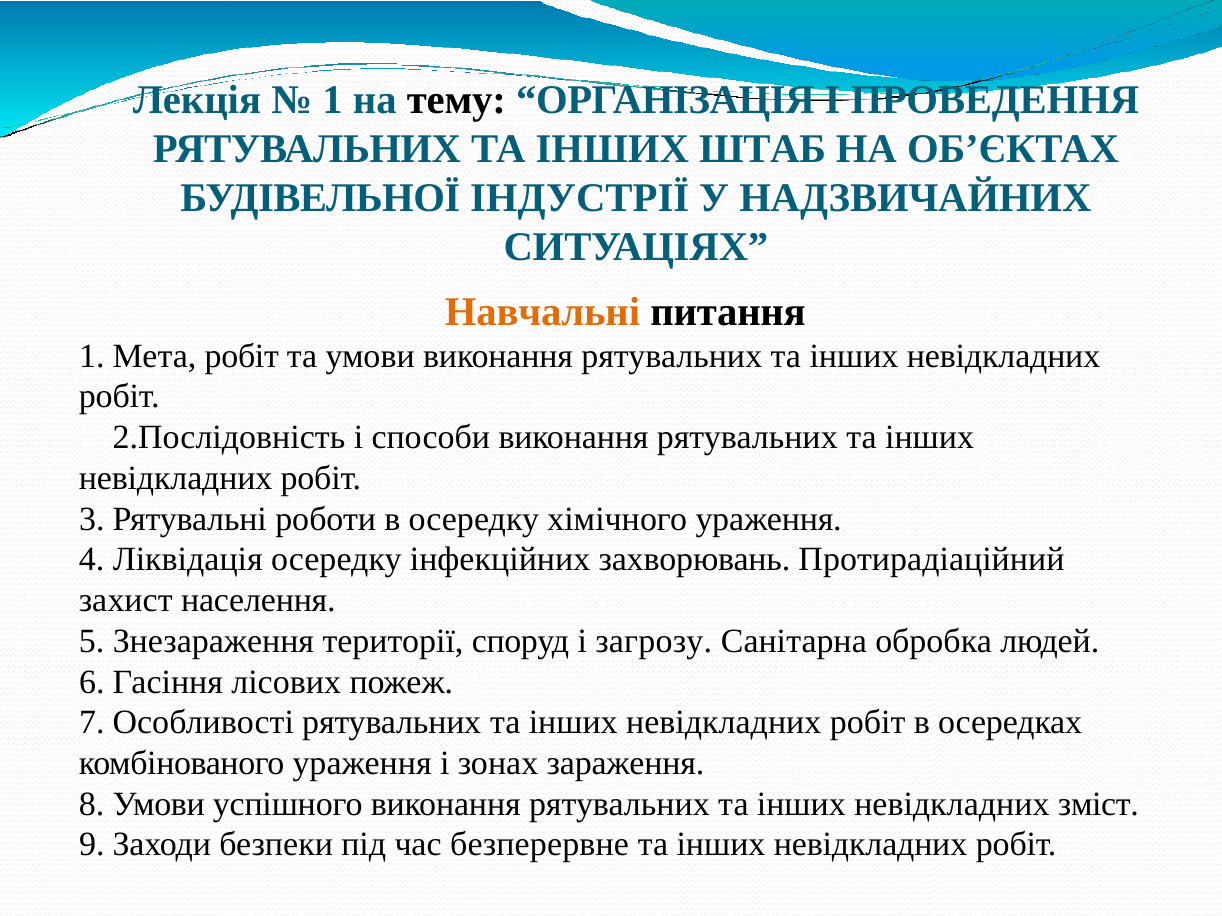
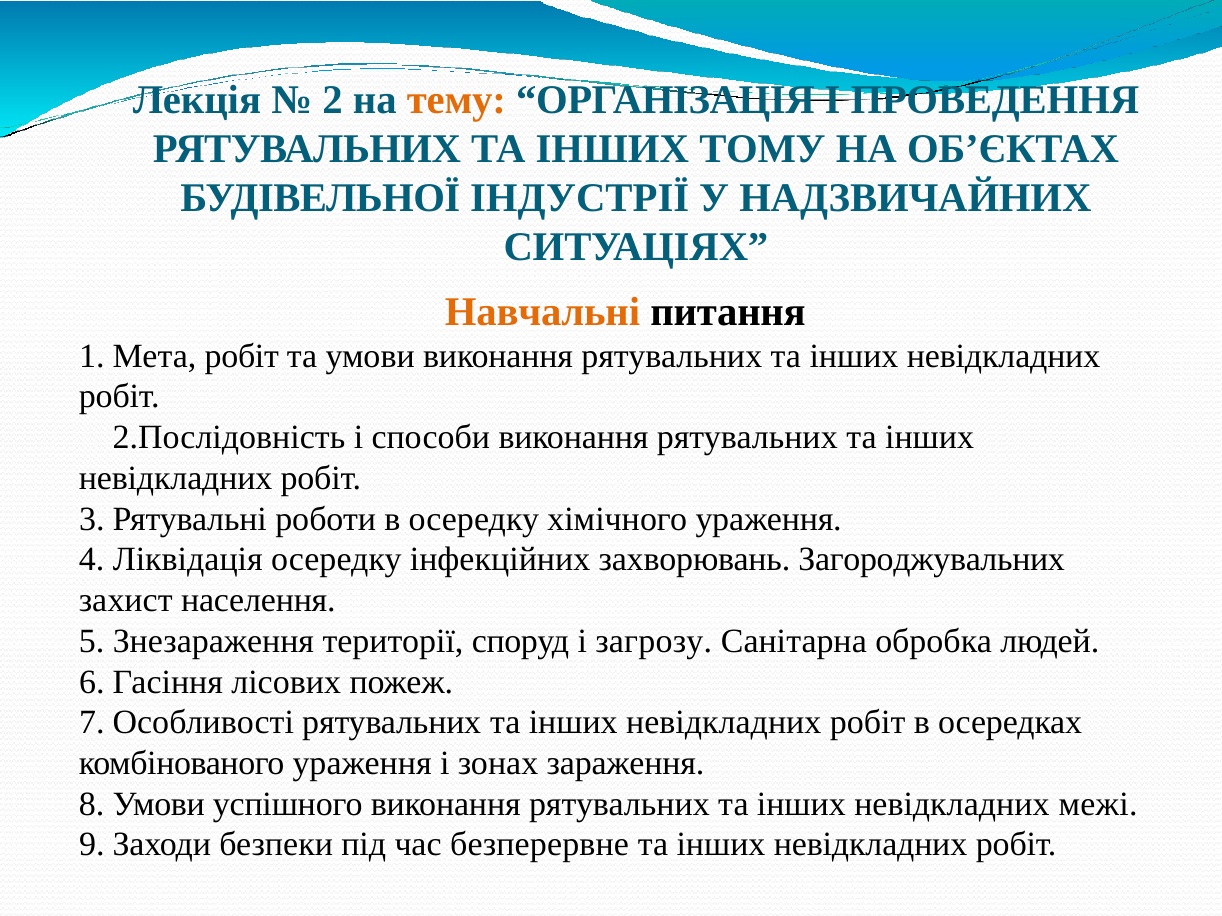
1: 1 -> 2
тему colour: black -> orange
ШТАБ: ШТАБ -> ТОМУ
Протирадіаційний: Протирадіаційний -> Загороджувальних
зміст: зміст -> межі
